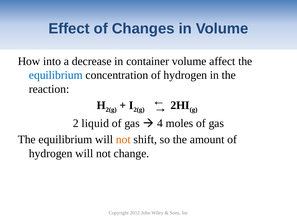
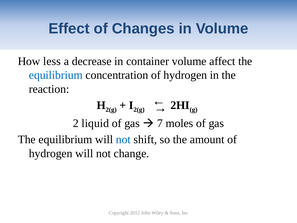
into: into -> less
4: 4 -> 7
not at (123, 139) colour: orange -> blue
